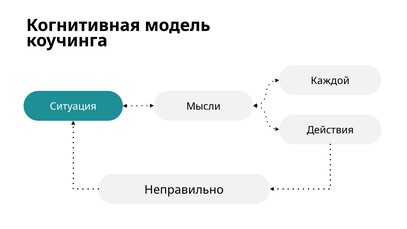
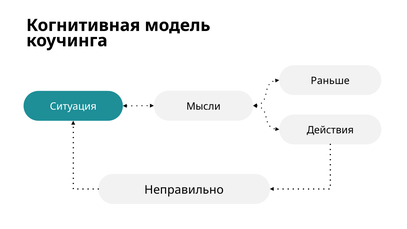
Каждой: Каждой -> Раньше
